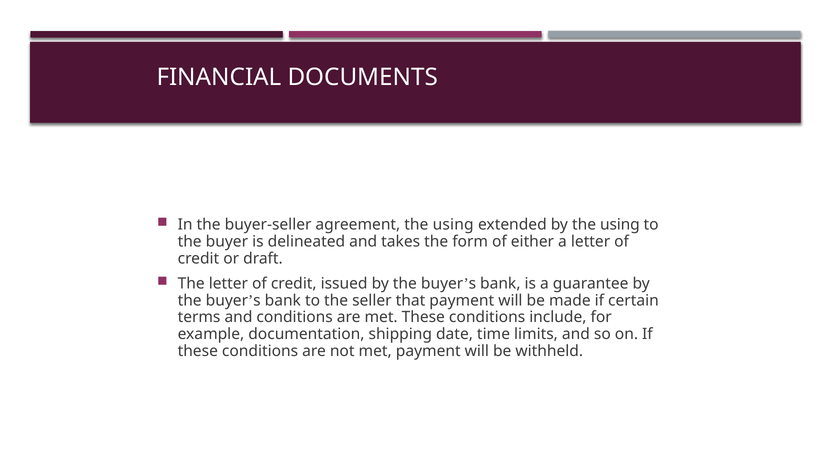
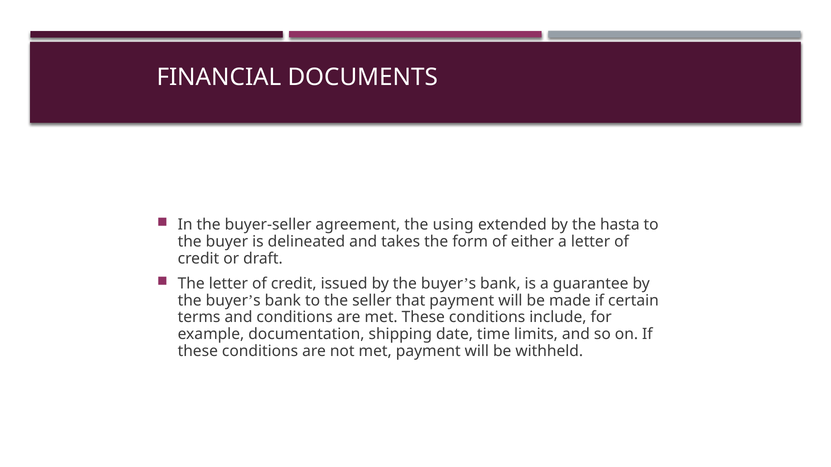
by the using: using -> hasta
